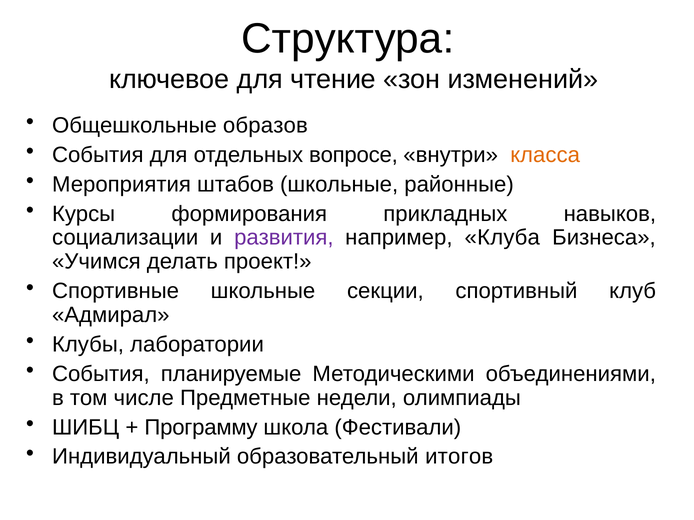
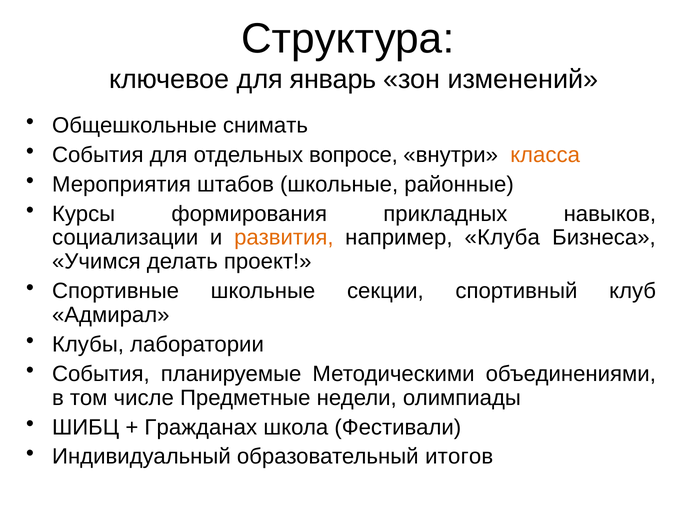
чтение: чтение -> январь
образов: образов -> снимать
развития colour: purple -> orange
Программу: Программу -> Гражданах
